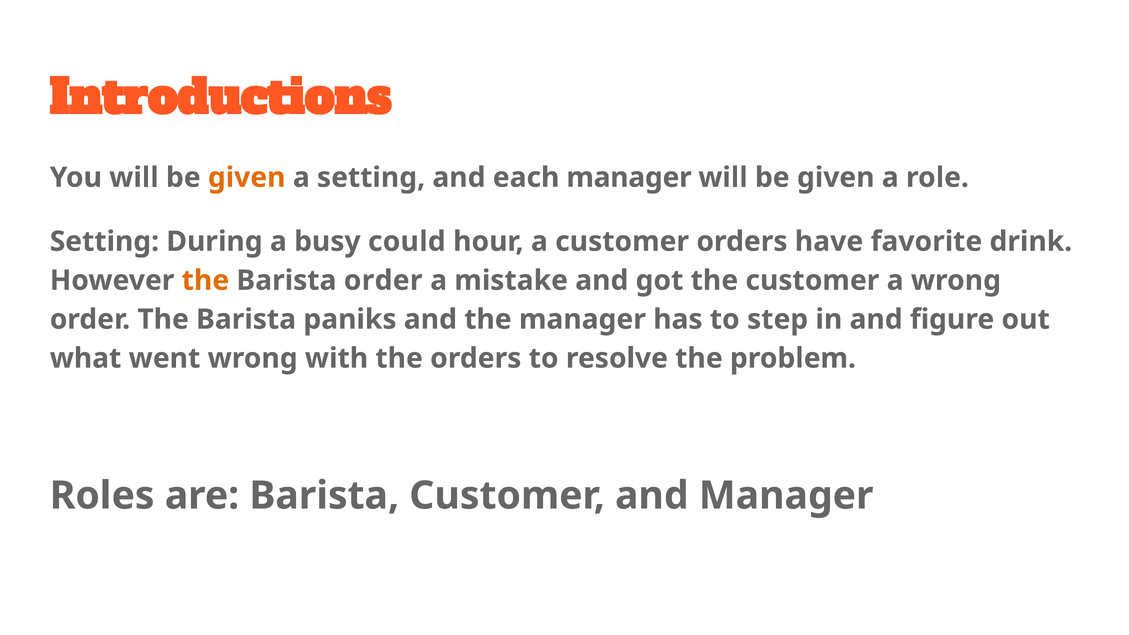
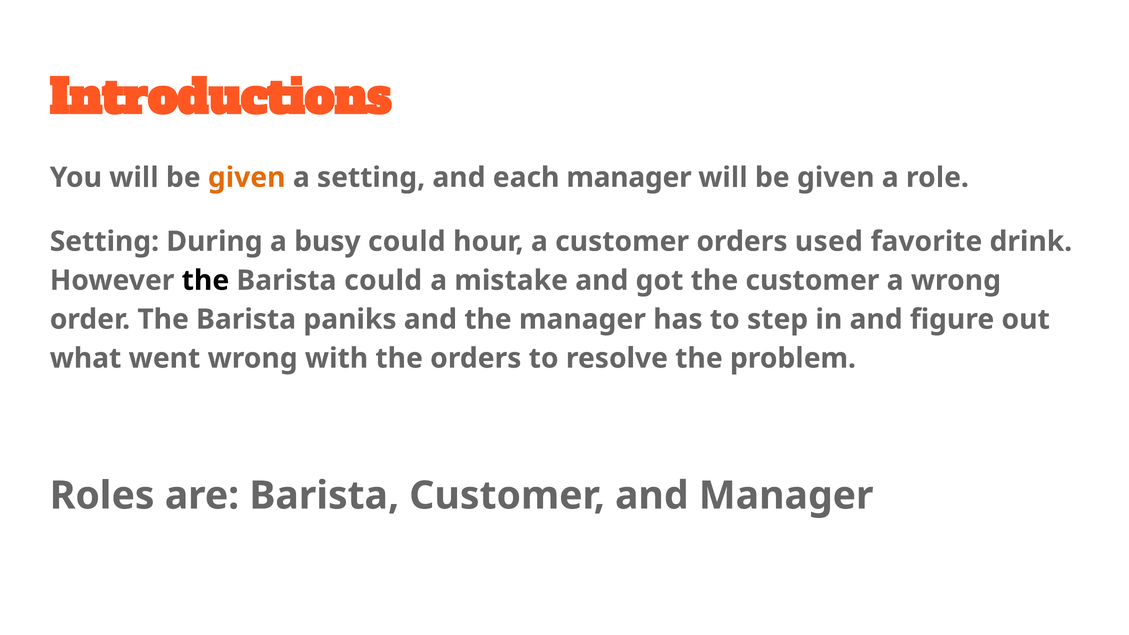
have: have -> used
the at (205, 280) colour: orange -> black
Barista order: order -> could
